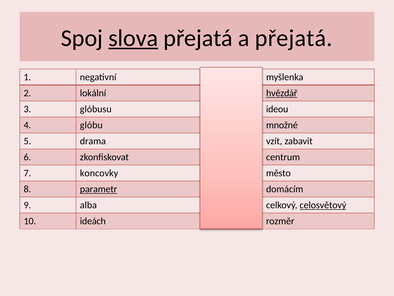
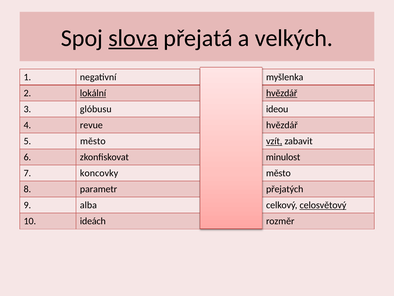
a přejatá: přejatá -> velkých
lokální underline: none -> present
glóbu: glóbu -> revue
množné at (282, 125): množné -> hvězdář
5 drama: drama -> město
vzít underline: none -> present
centrum: centrum -> minulost
parametr underline: present -> none
domácím: domácím -> přejatých
